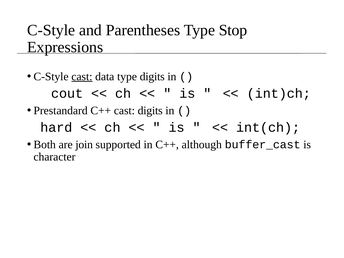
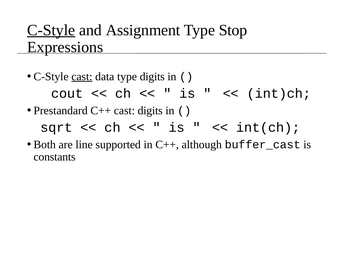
C-Style at (51, 30) underline: none -> present
Parentheses: Parentheses -> Assignment
hard: hard -> sqrt
join: join -> line
character: character -> constants
